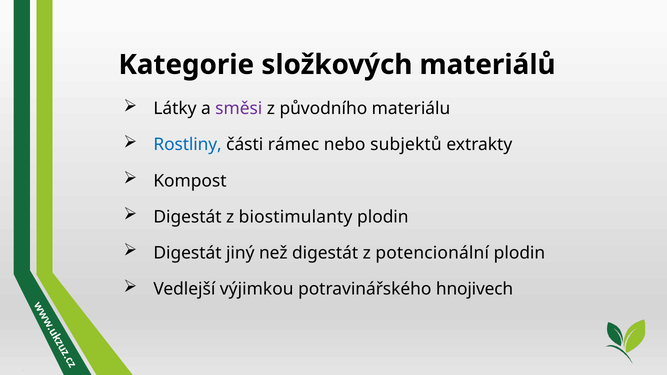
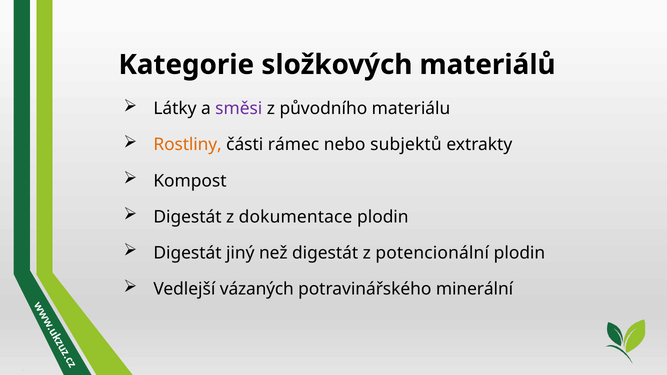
Rostliny colour: blue -> orange
biostimulanty: biostimulanty -> dokumentace
výjimkou: výjimkou -> vázaných
hnojivech: hnojivech -> minerální
